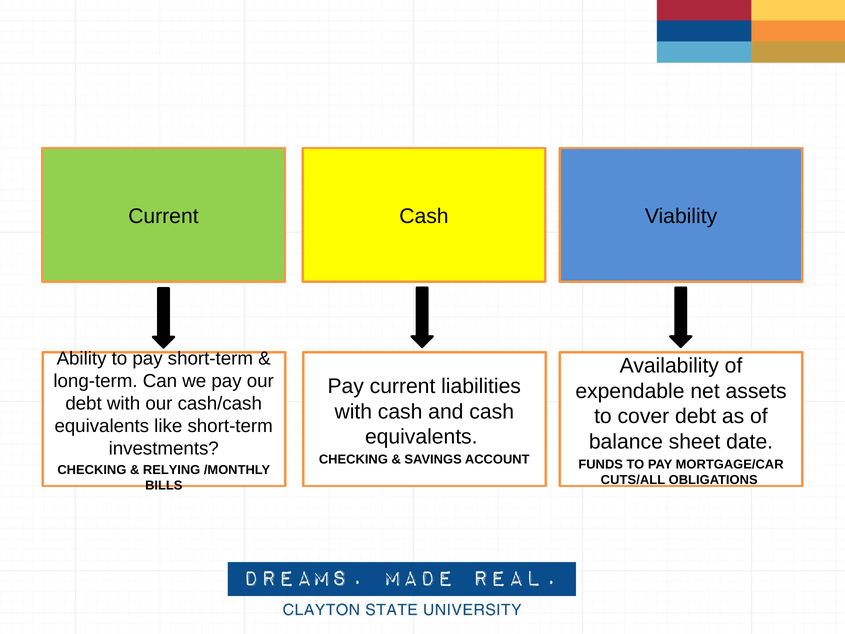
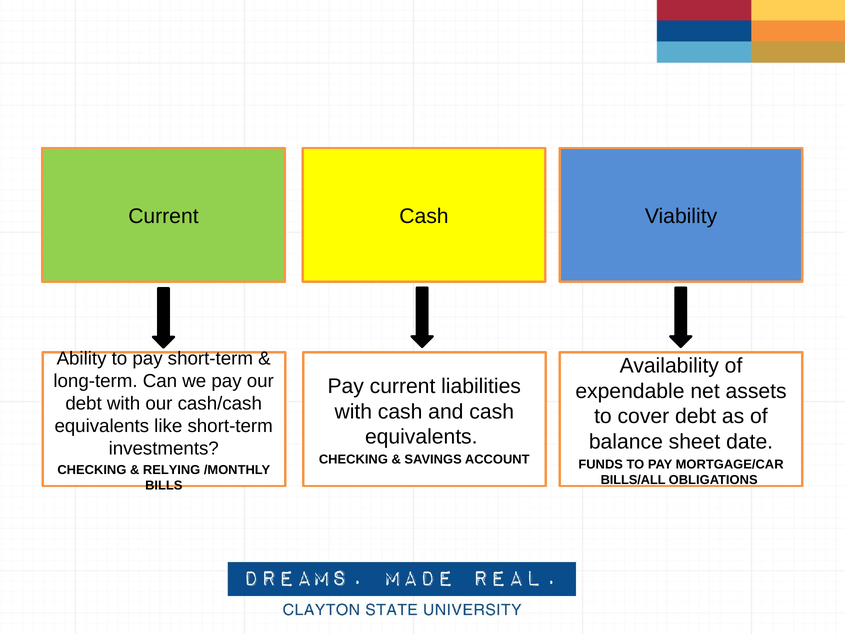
CUTS/ALL: CUTS/ALL -> BILLS/ALL
